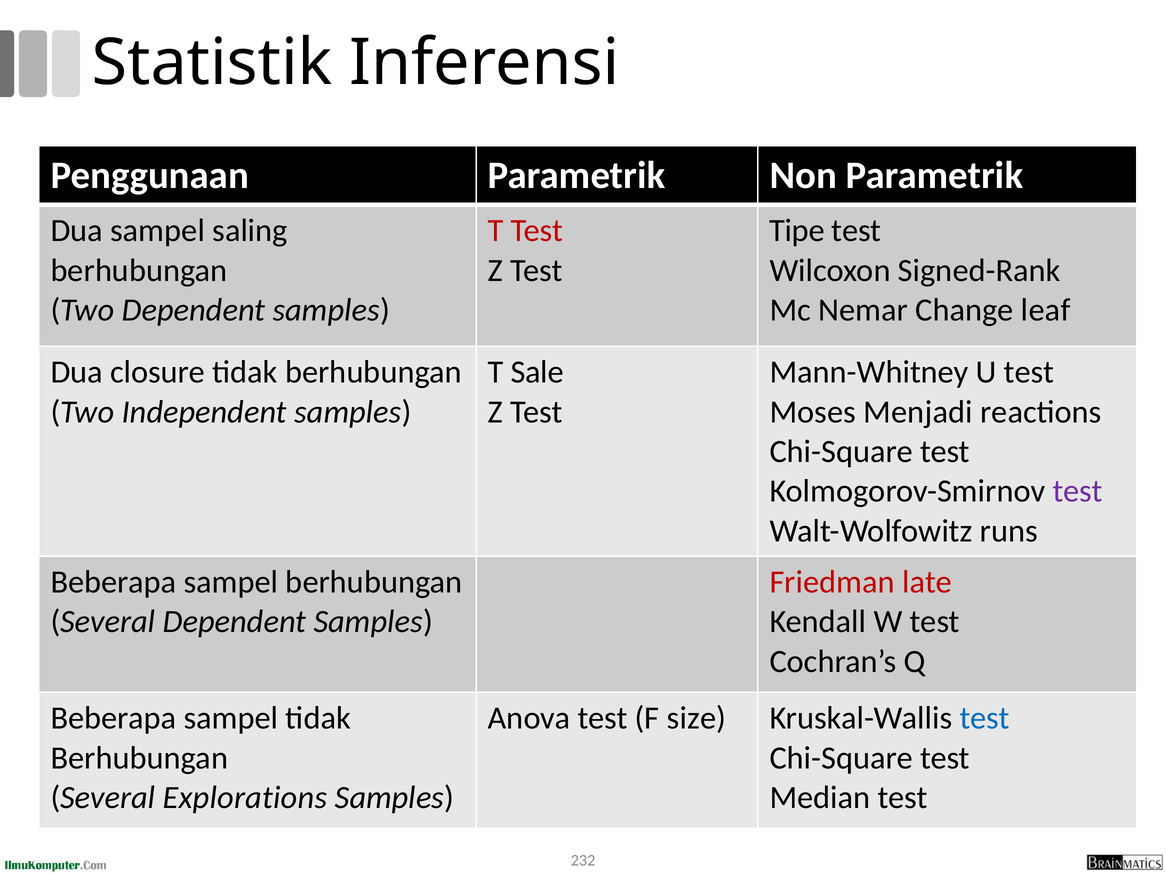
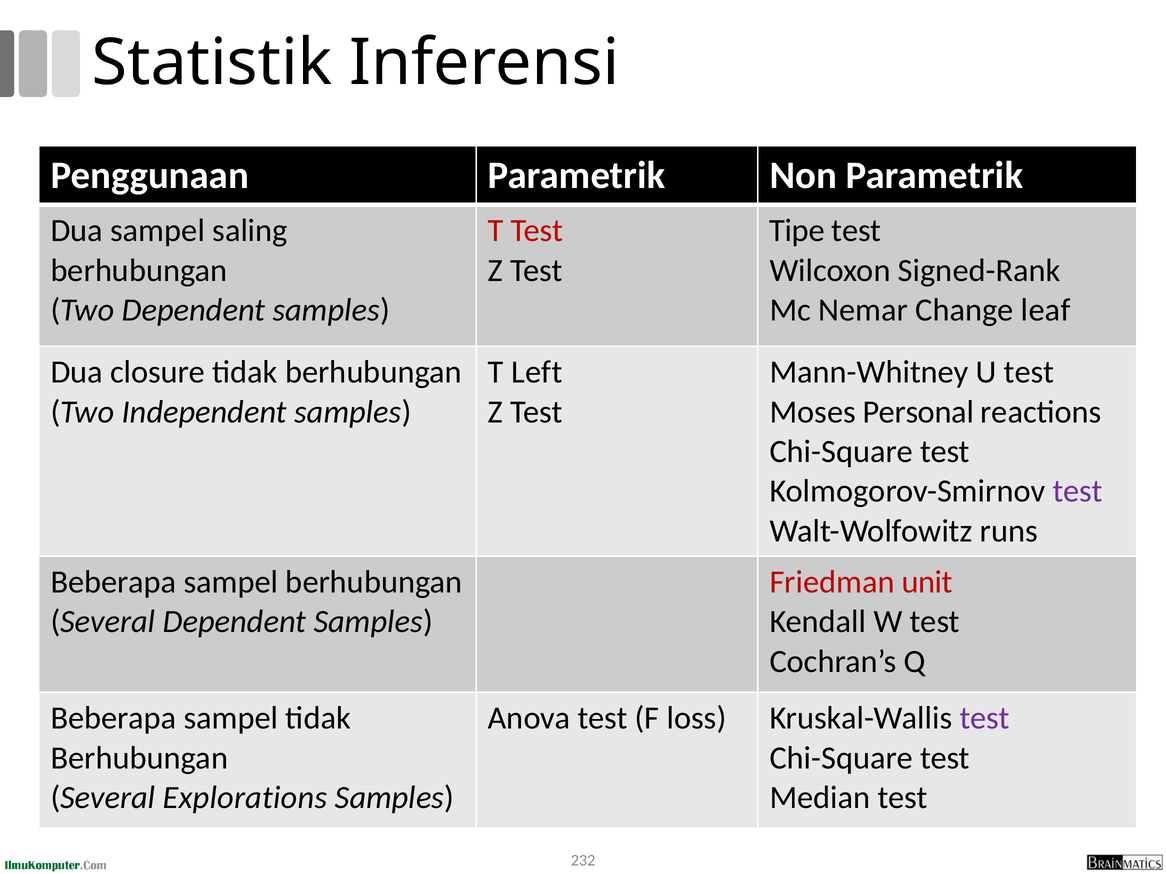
Sale: Sale -> Left
Menjadi: Menjadi -> Personal
late: late -> unit
size: size -> loss
test at (985, 719) colour: blue -> purple
